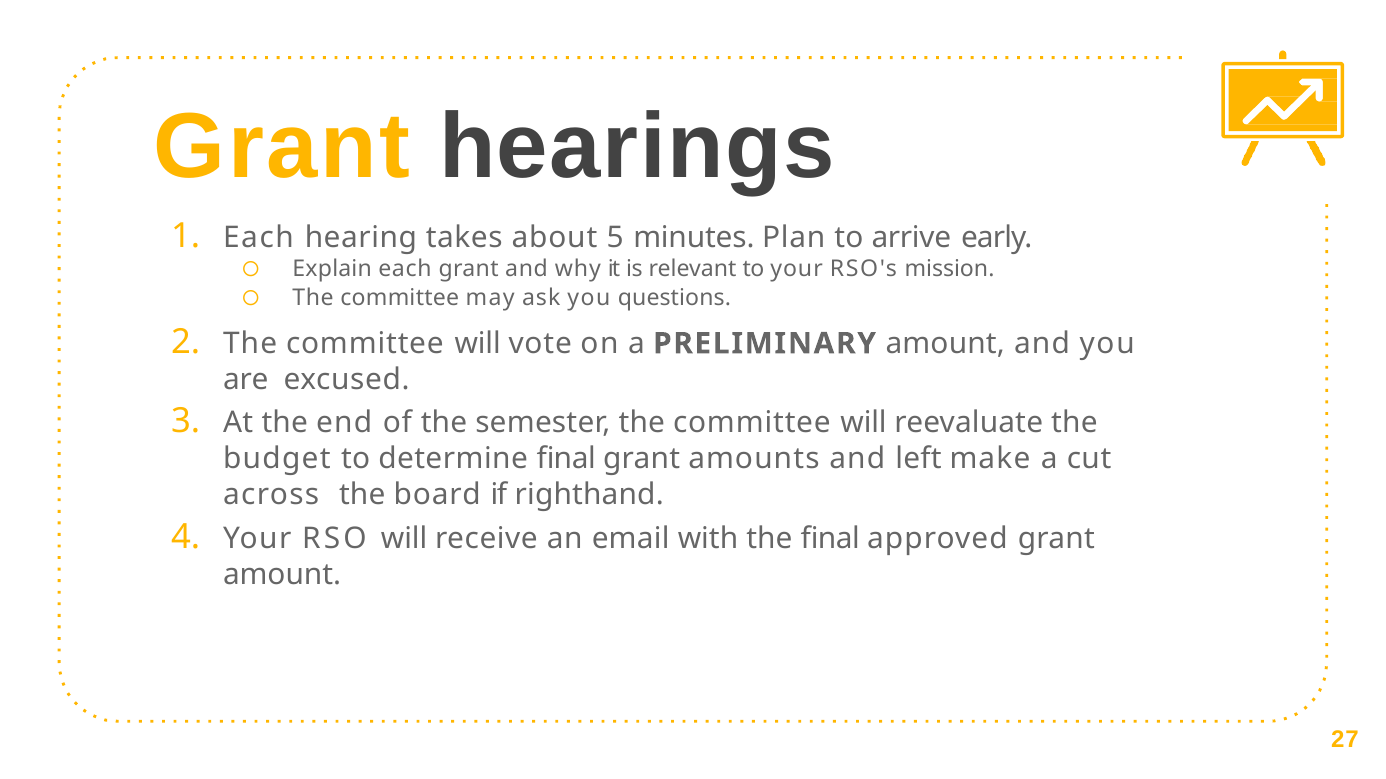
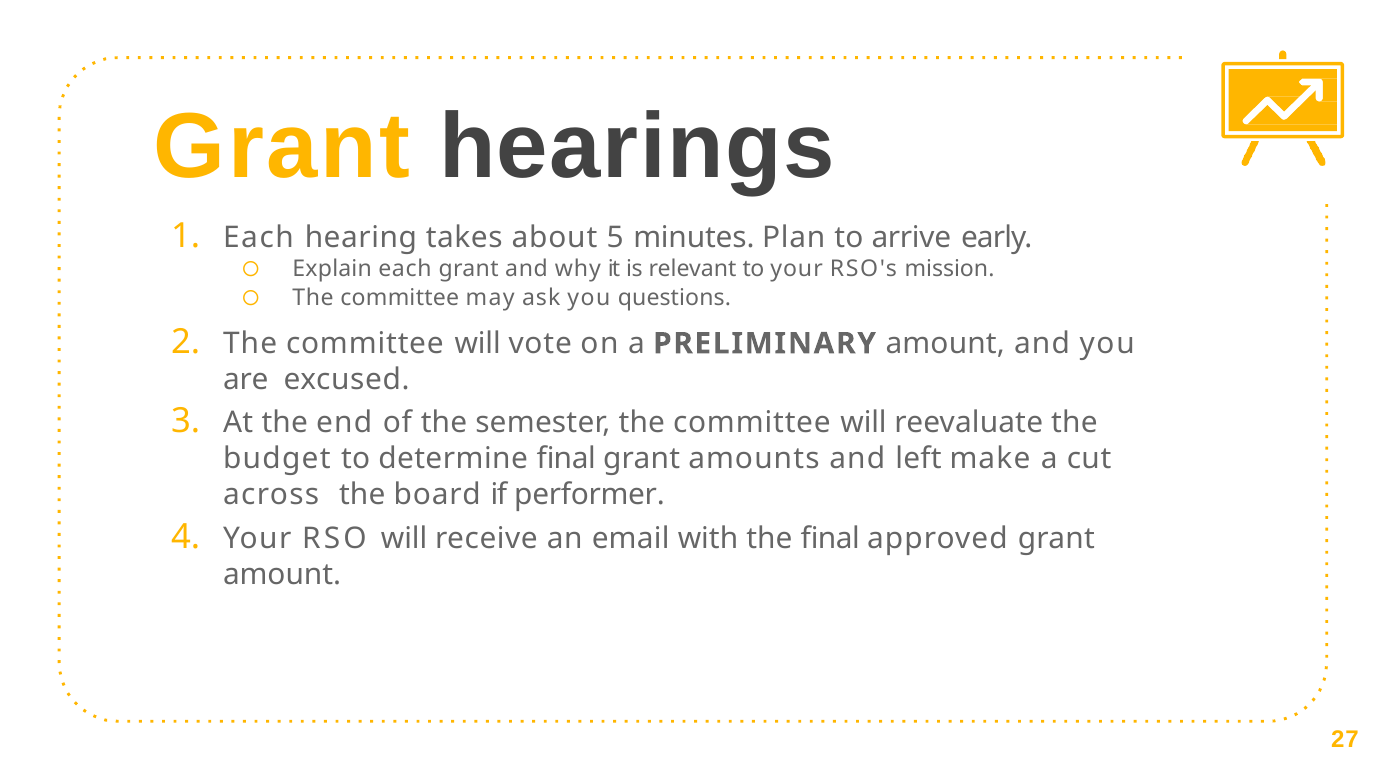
righthand: righthand -> performer
